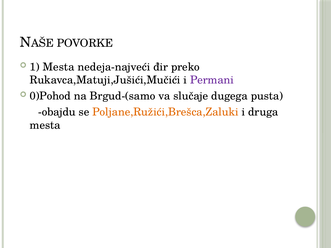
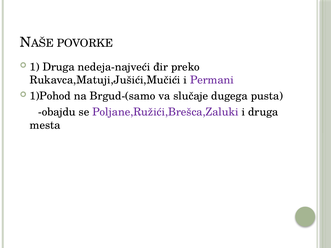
1 Mesta: Mesta -> Druga
0)Pohod: 0)Pohod -> 1)Pohod
Poljane,Ružići,Brešca,Zaluki colour: orange -> purple
